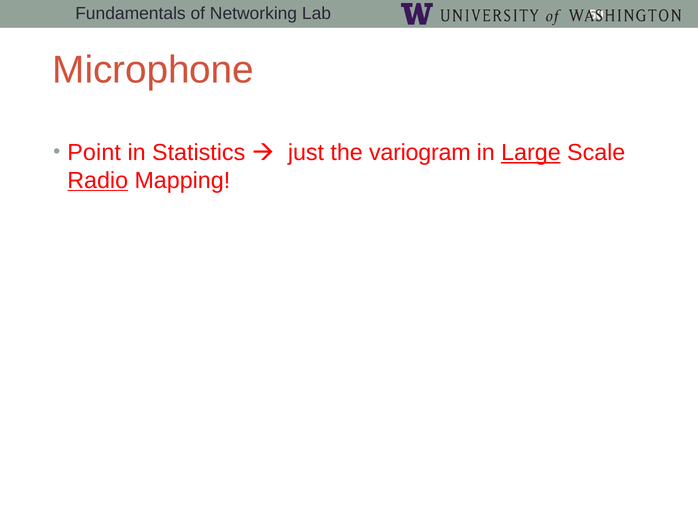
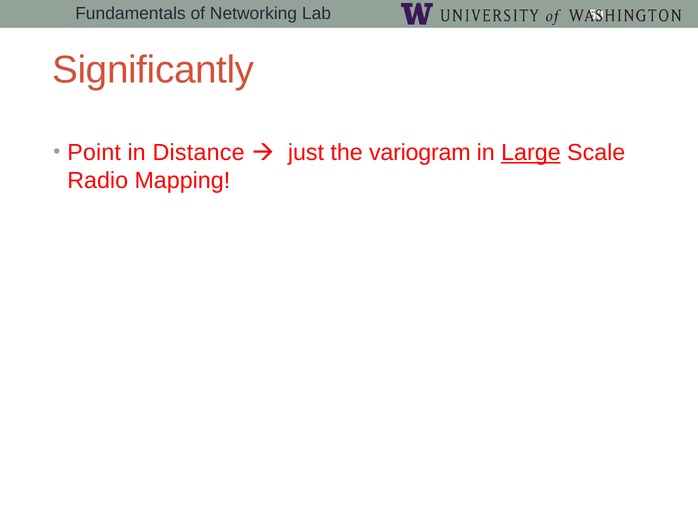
Microphone: Microphone -> Significantly
Statistics: Statistics -> Distance
Radio underline: present -> none
